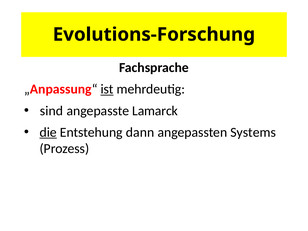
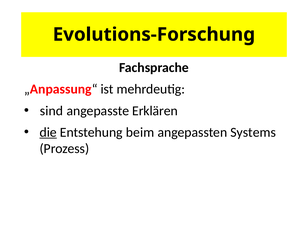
ist underline: present -> none
Lamarck: Lamarck -> Erklären
dann: dann -> beim
